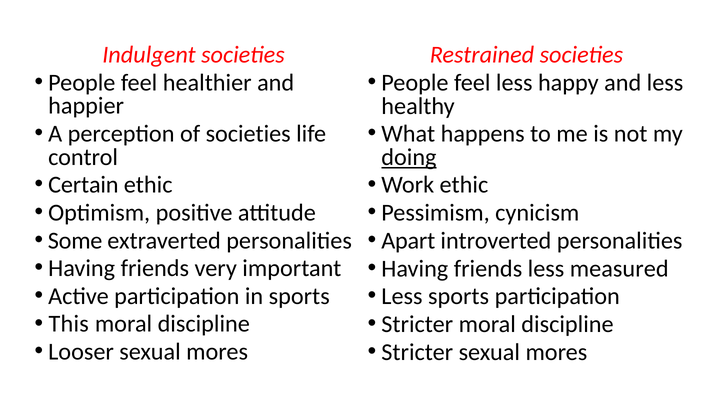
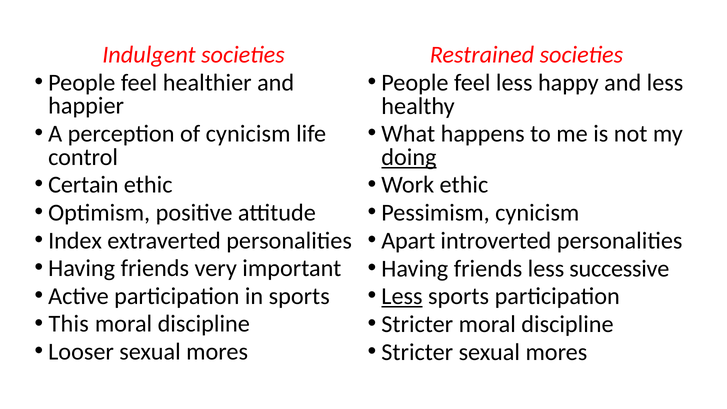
of societies: societies -> cynicism
Some: Some -> Index
measured: measured -> successive
Less at (402, 296) underline: none -> present
